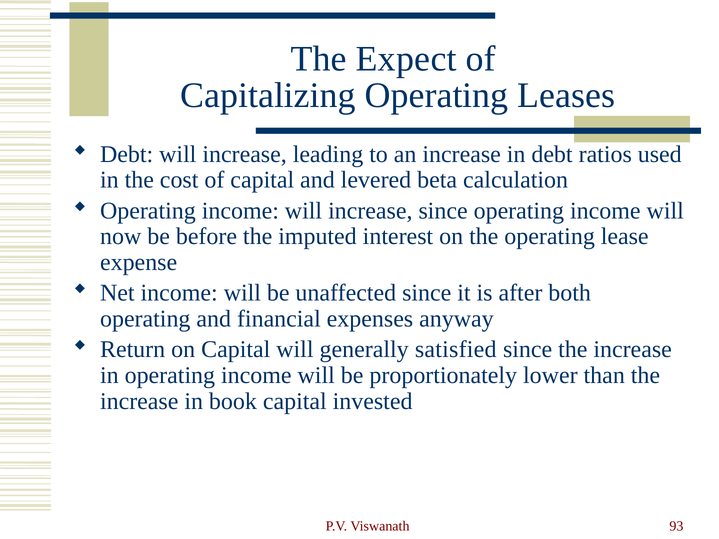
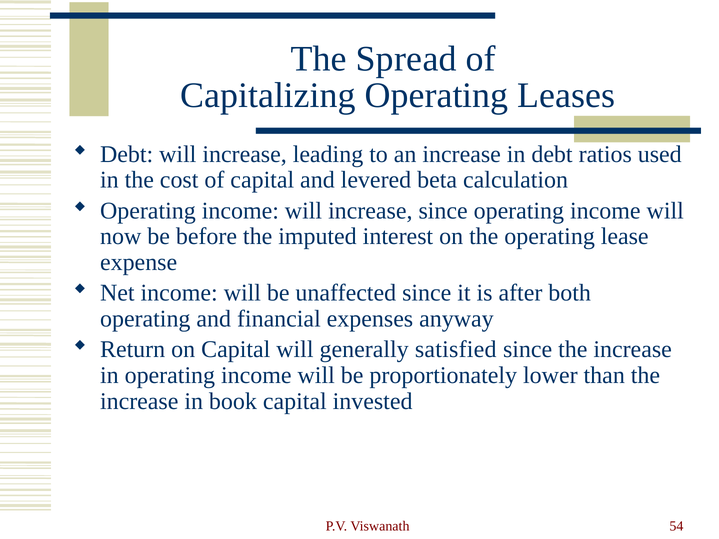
Expect: Expect -> Spread
93: 93 -> 54
